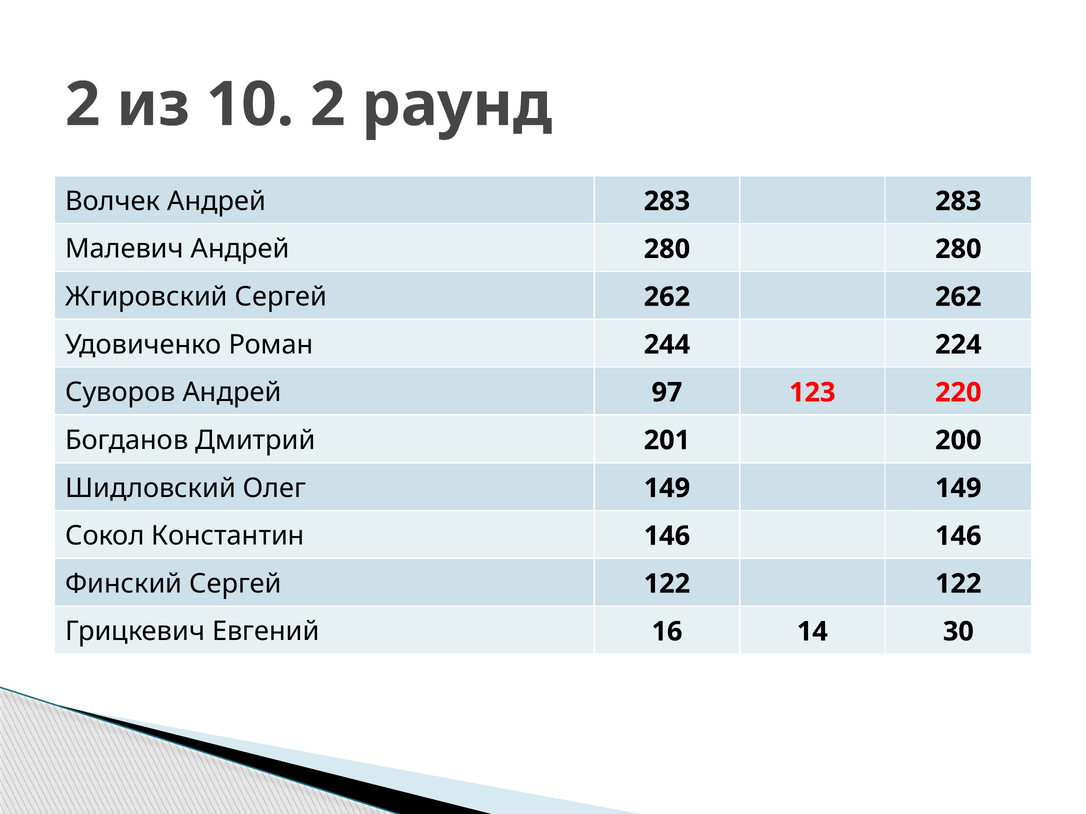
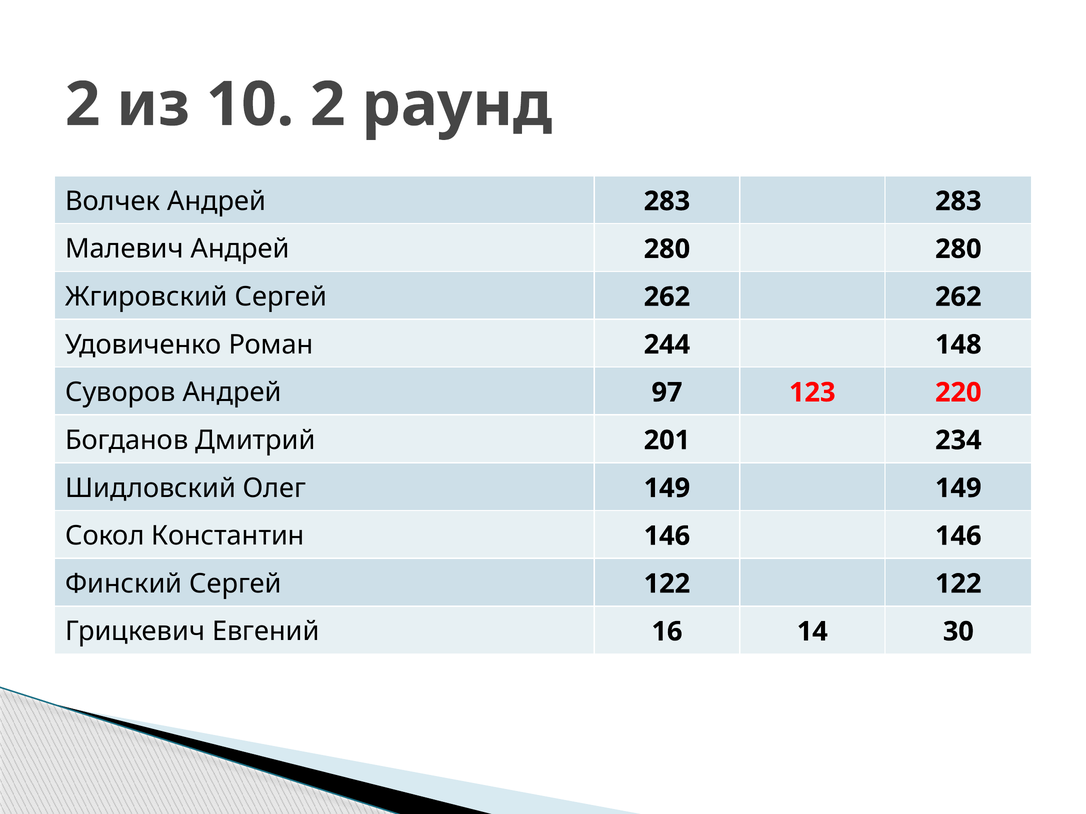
224: 224 -> 148
200: 200 -> 234
